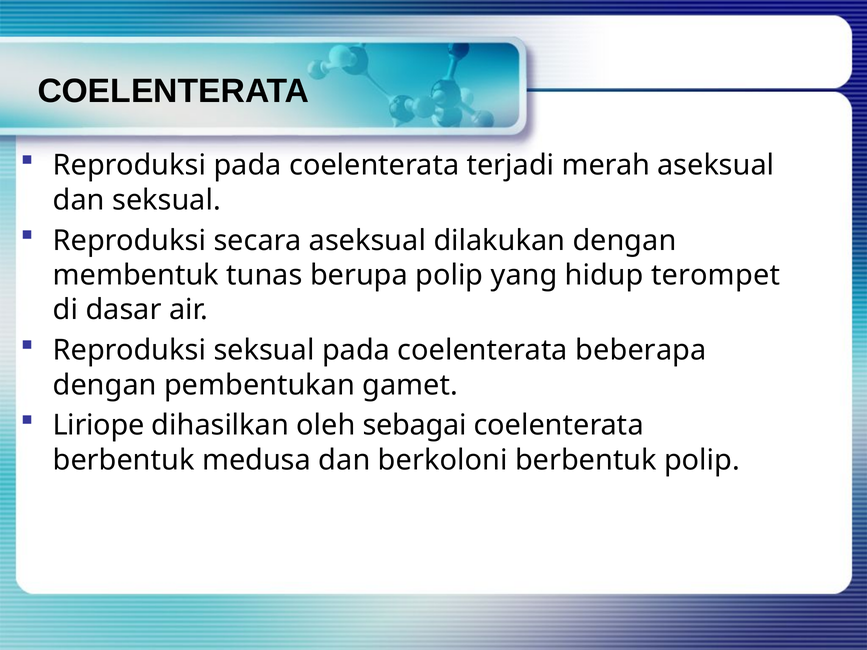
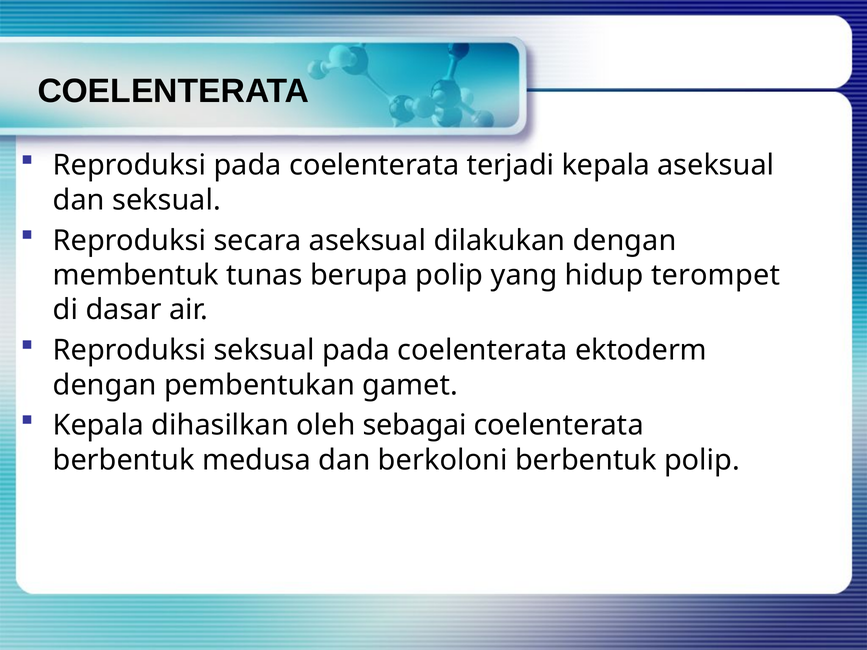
terjadi merah: merah -> kepala
beberapa: beberapa -> ektoderm
Liriope at (99, 426): Liriope -> Kepala
